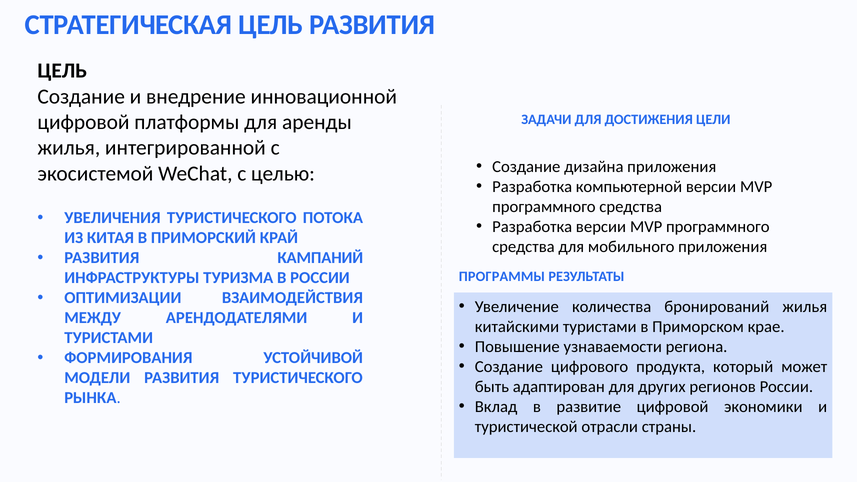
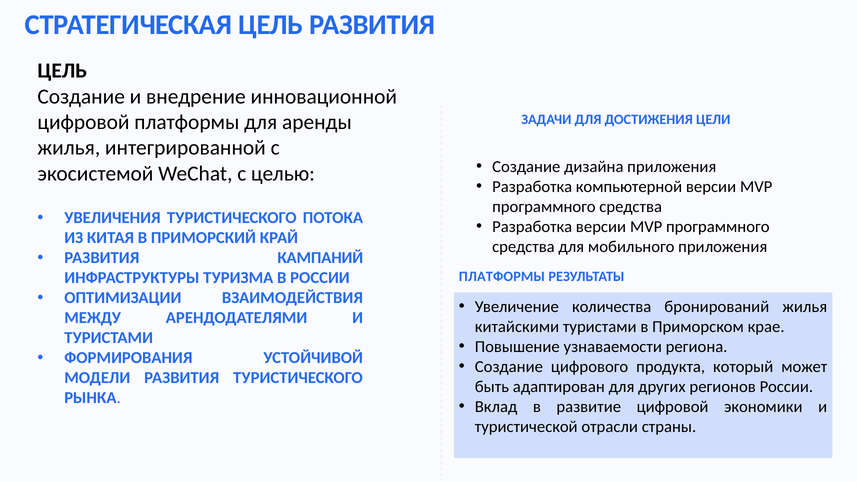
ПРОГРАММЫ at (502, 277): ПРОГРАММЫ -> ПЛАТФОРМЫ
